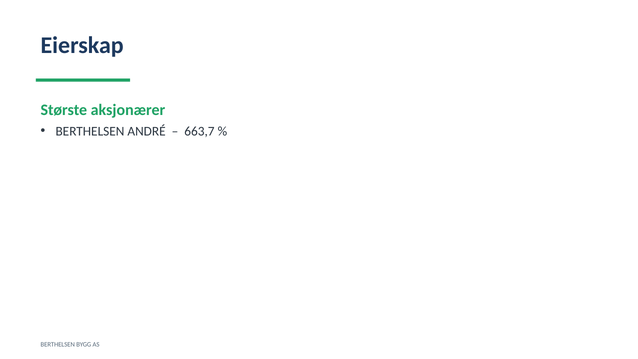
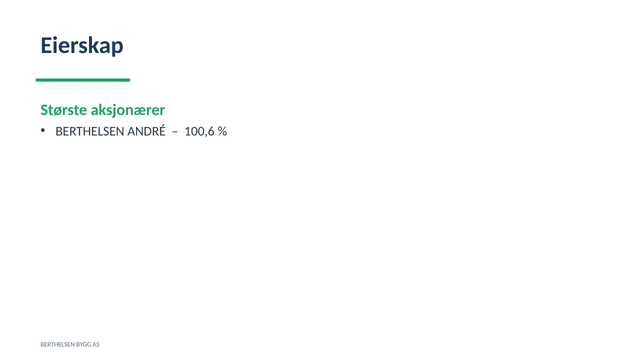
663,7: 663,7 -> 100,6
